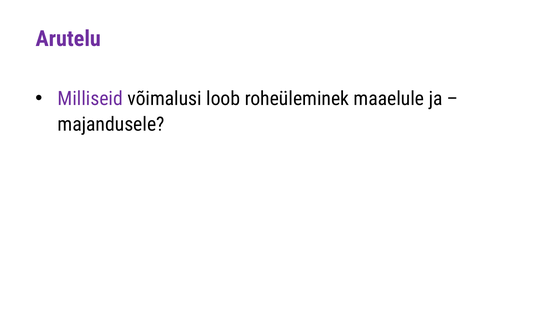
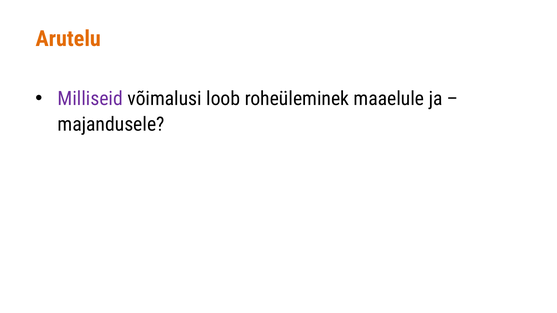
Arutelu colour: purple -> orange
